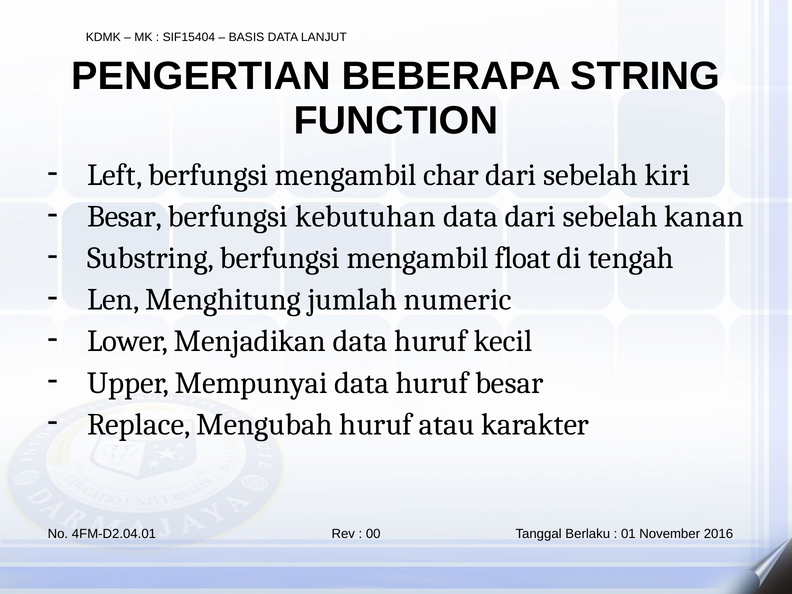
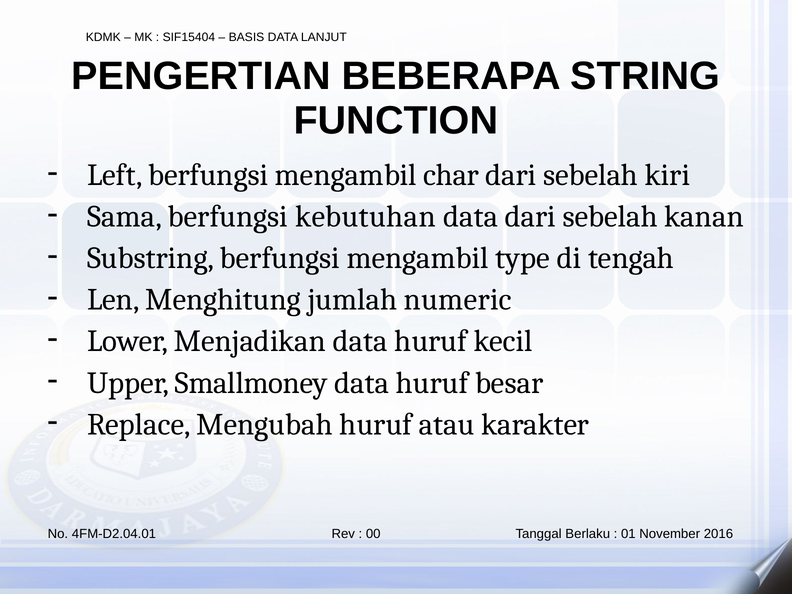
Besar at (125, 217): Besar -> Sama
float: float -> type
Mempunyai: Mempunyai -> Smallmoney
